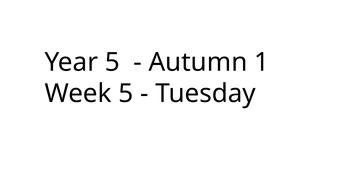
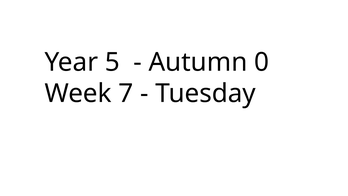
1: 1 -> 0
Week 5: 5 -> 7
